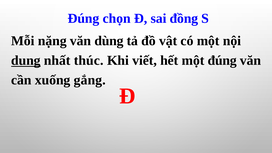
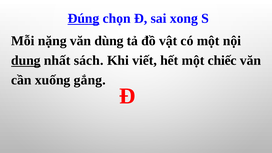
Đúng at (83, 18) underline: none -> present
đồng: đồng -> xong
thúc: thúc -> sách
một đúng: đúng -> chiếc
